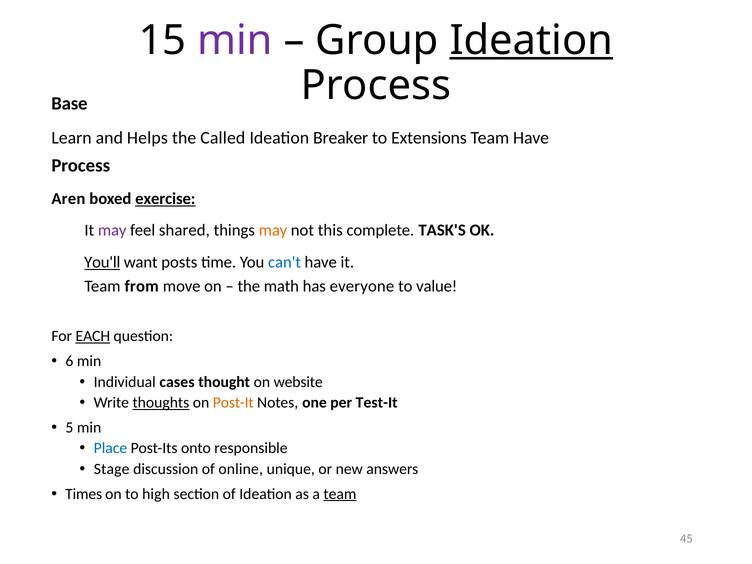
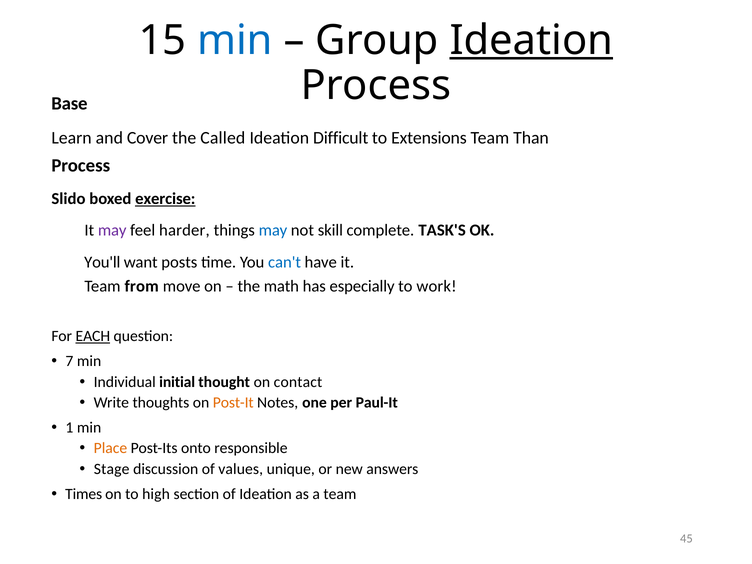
min at (235, 40) colour: purple -> blue
Helps: Helps -> Cover
Breaker: Breaker -> Difficult
Team Have: Have -> Than
Aren: Aren -> Slido
shared: shared -> harder
may at (273, 230) colour: orange -> blue
this: this -> skill
You'll underline: present -> none
everyone: everyone -> especially
value: value -> work
6: 6 -> 7
cases: cases -> initial
website: website -> contact
thoughts underline: present -> none
Test-It: Test-It -> Paul-It
5: 5 -> 1
Place colour: blue -> orange
online: online -> values
team at (340, 494) underline: present -> none
